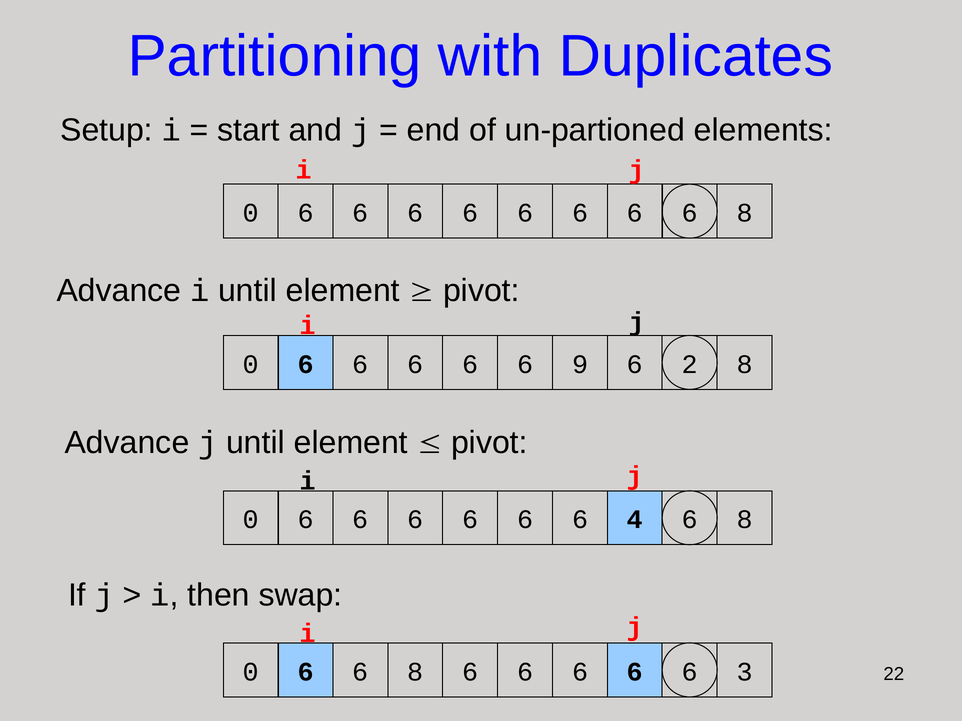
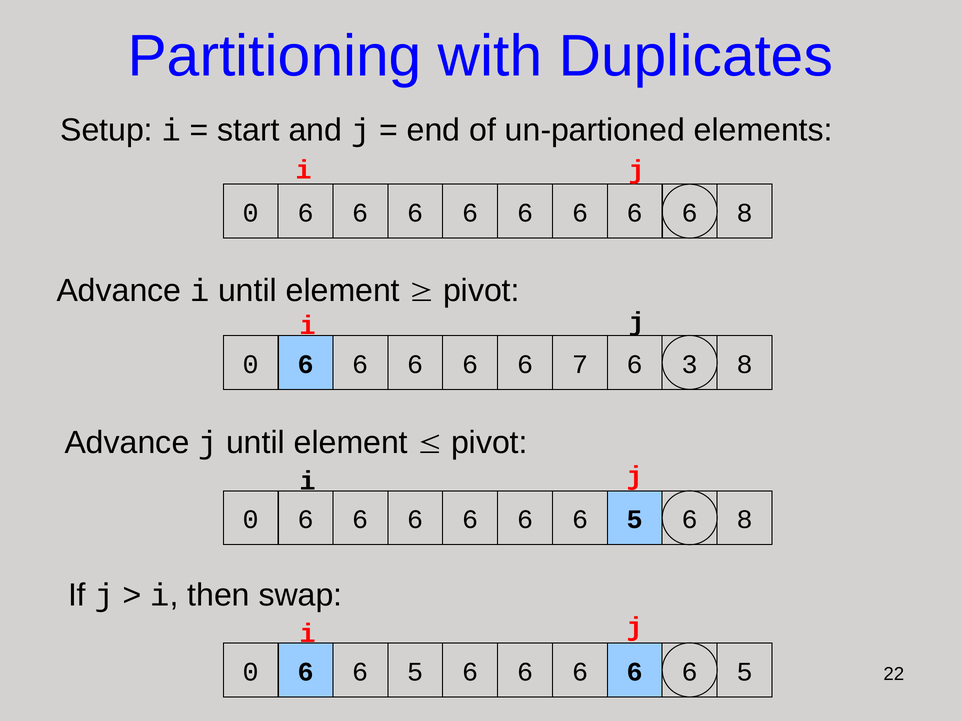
9: 9 -> 7
2: 2 -> 3
4 at (635, 520): 4 -> 5
0 6 6 8: 8 -> 5
3 at (745, 672): 3 -> 5
